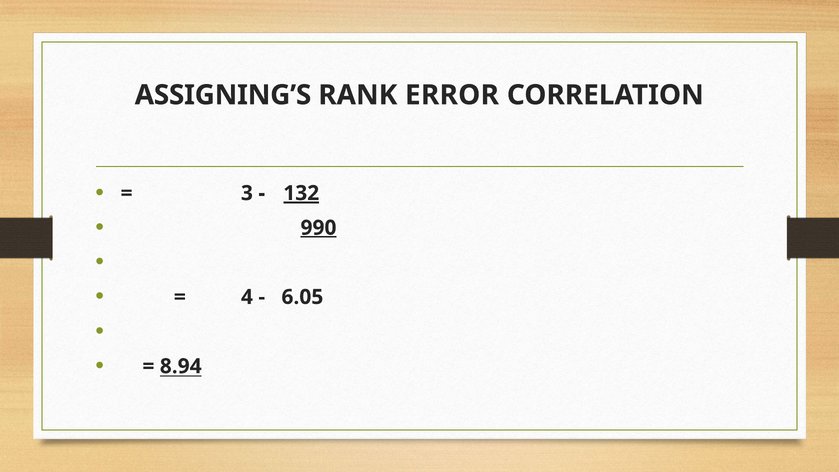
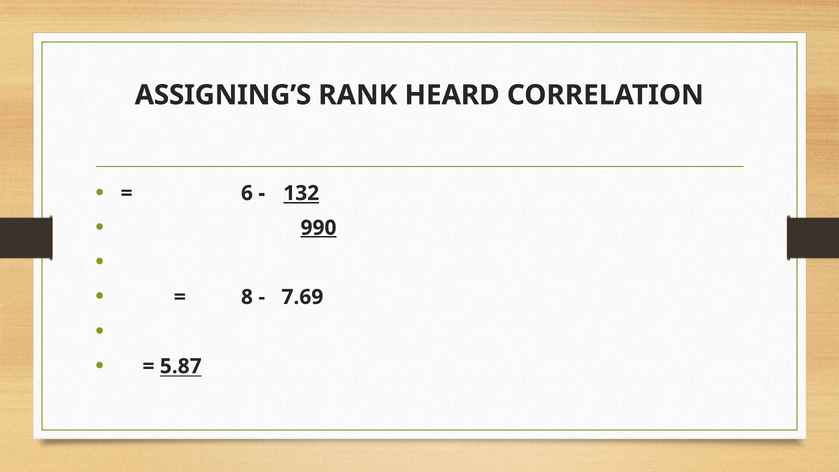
ERROR: ERROR -> HEARD
3: 3 -> 6
132 underline: present -> none
4: 4 -> 8
6.05: 6.05 -> 7.69
8.94: 8.94 -> 5.87
